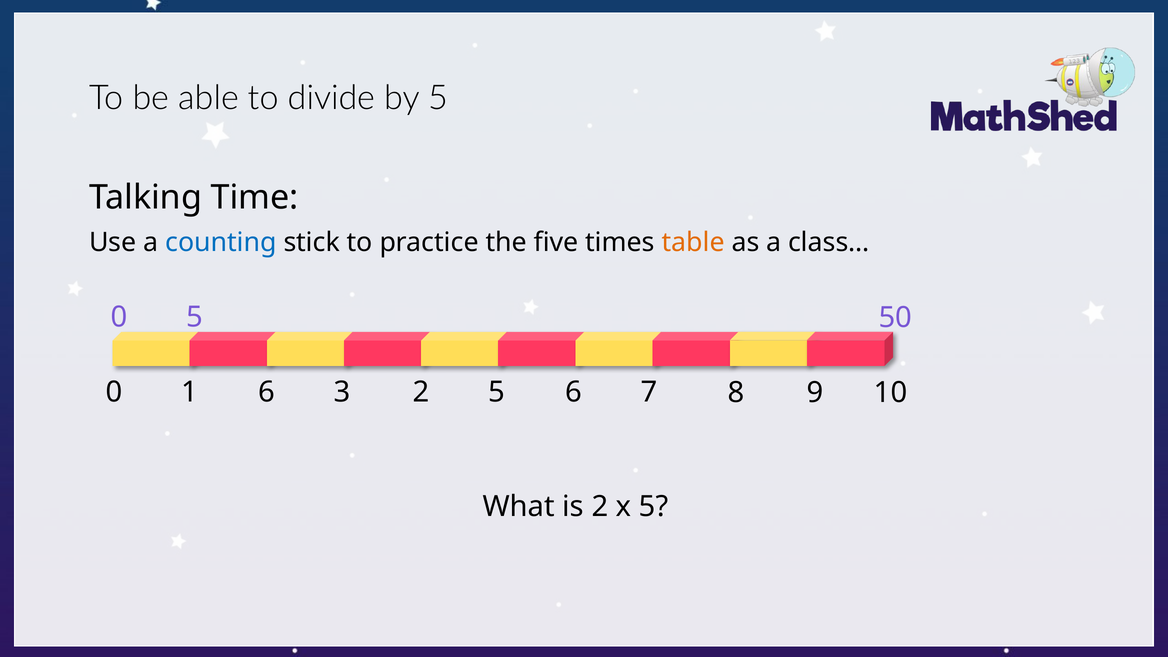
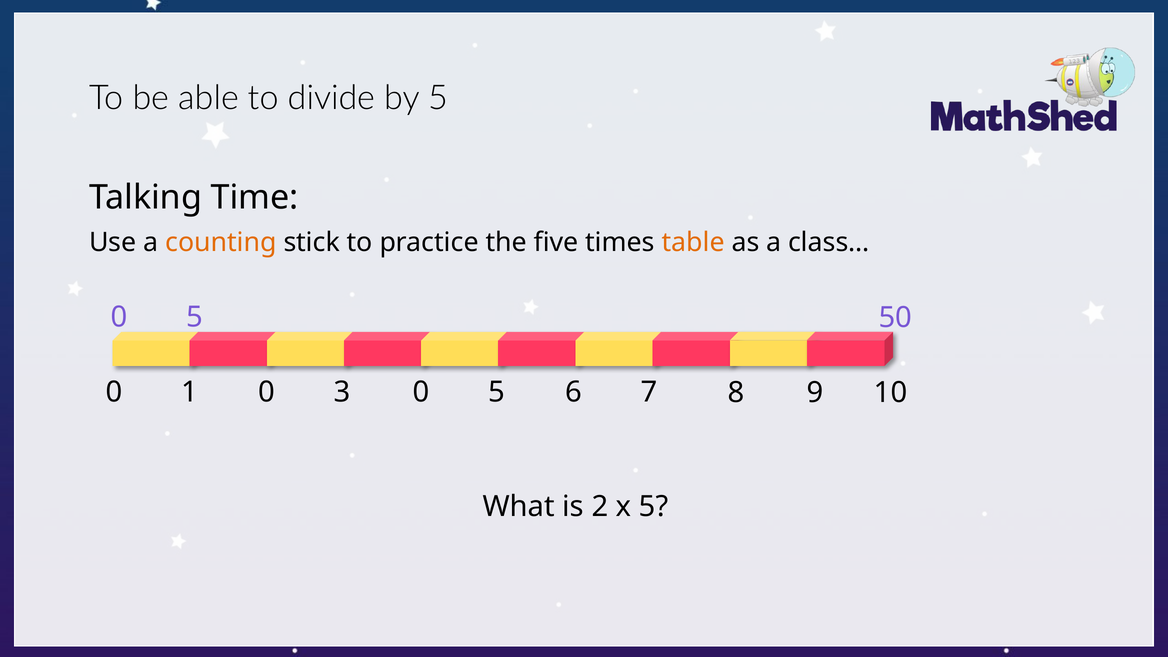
counting colour: blue -> orange
1 6: 6 -> 0
3 2: 2 -> 0
